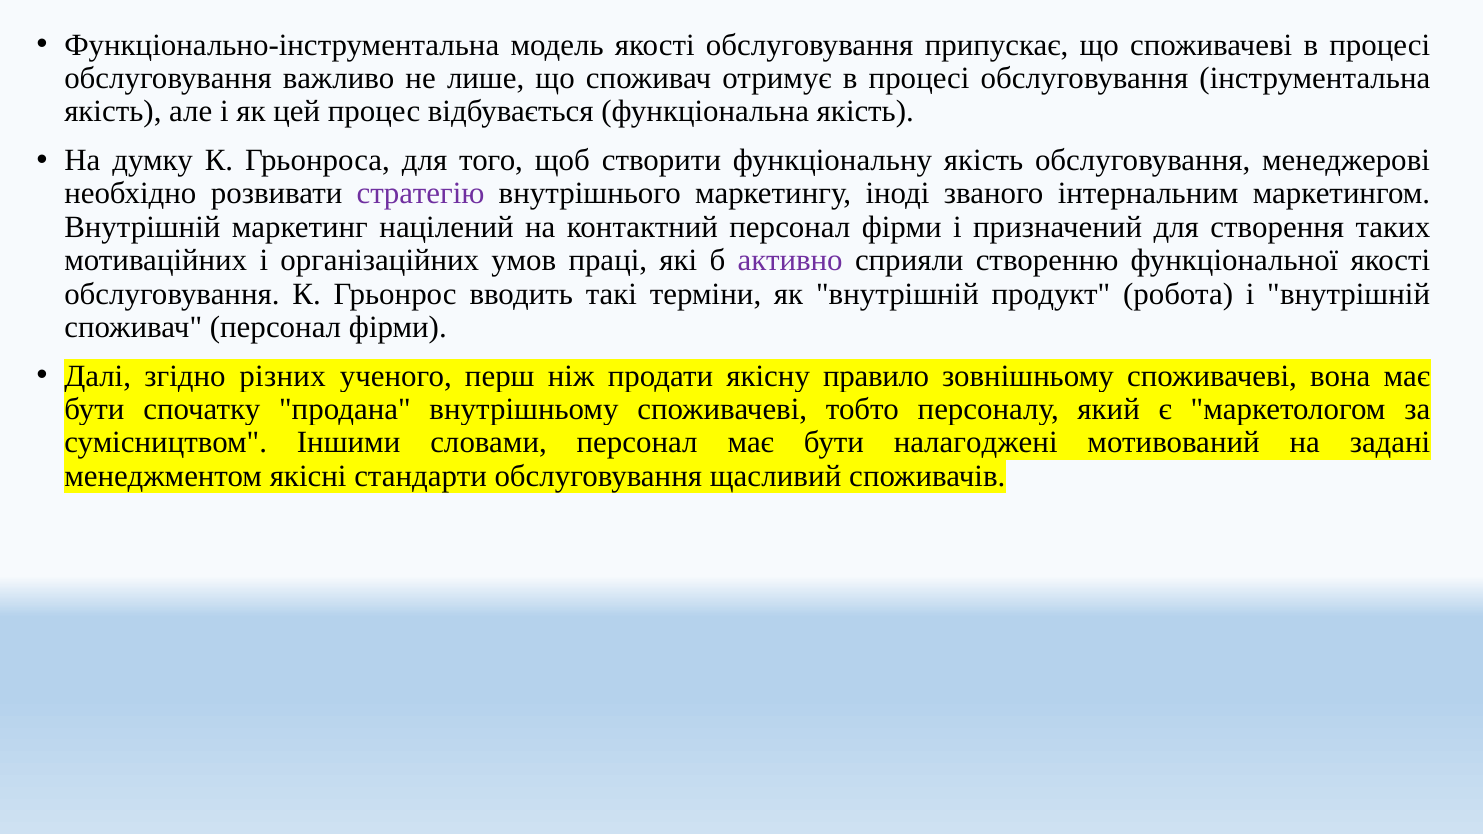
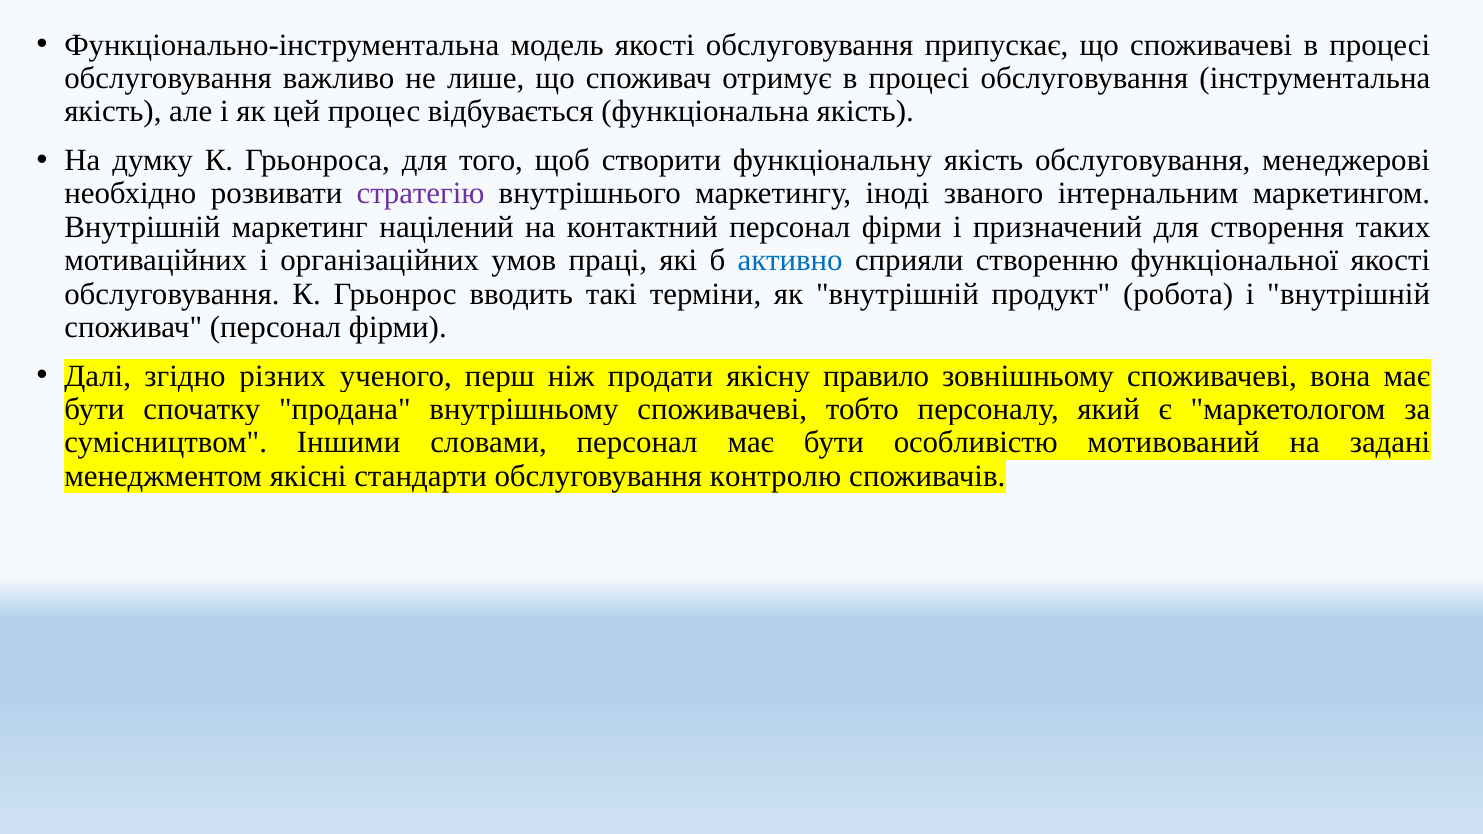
активно colour: purple -> blue
налагоджені: налагоджені -> особливістю
щасливий: щасливий -> контролю
